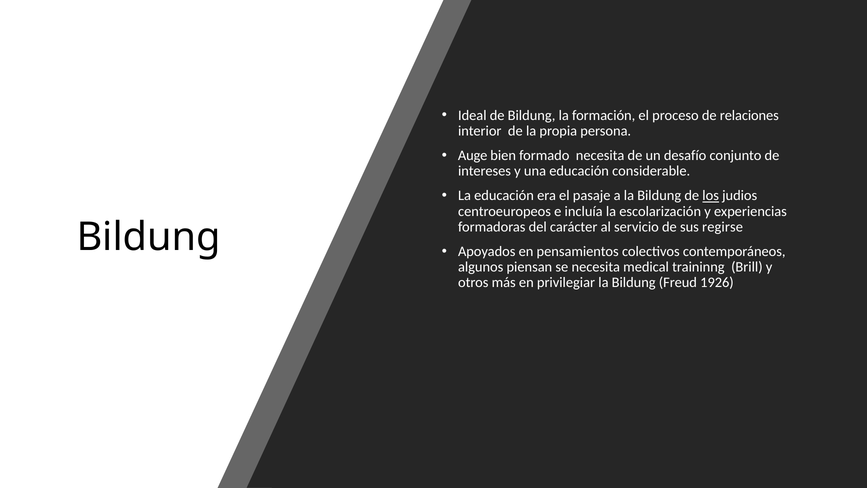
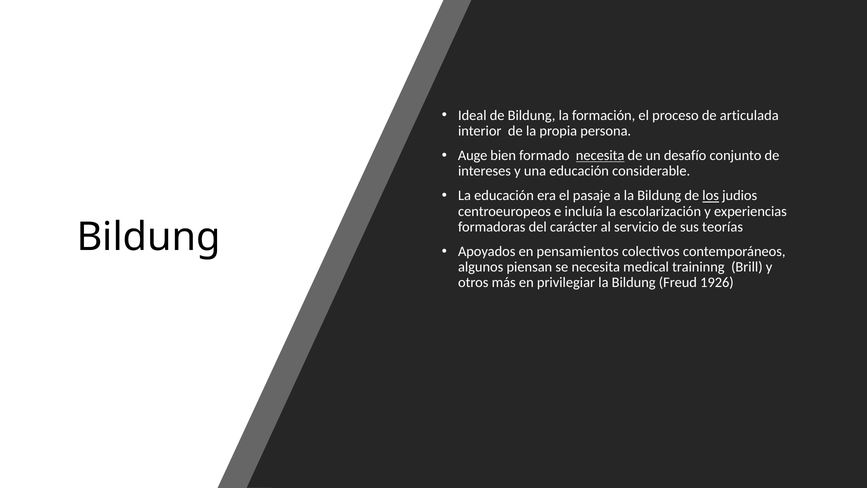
relaciones: relaciones -> articulada
necesita at (600, 155) underline: none -> present
regirse: regirse -> teorías
